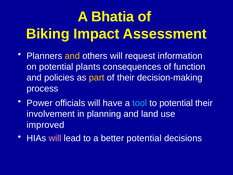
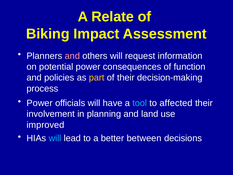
Bhatia: Bhatia -> Relate
and at (72, 56) colour: yellow -> pink
potential plants: plants -> power
to potential: potential -> affected
will at (55, 138) colour: pink -> light blue
better potential: potential -> between
